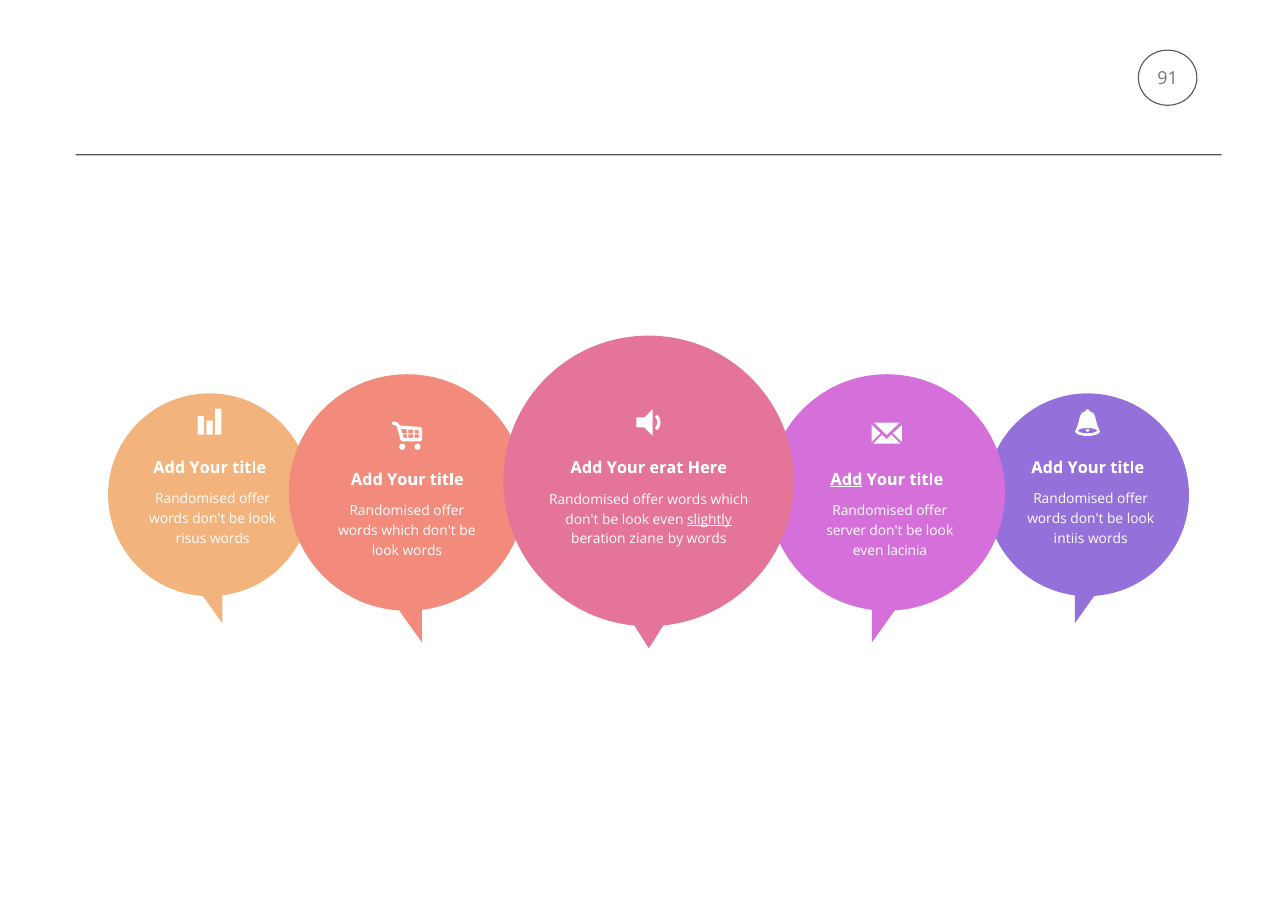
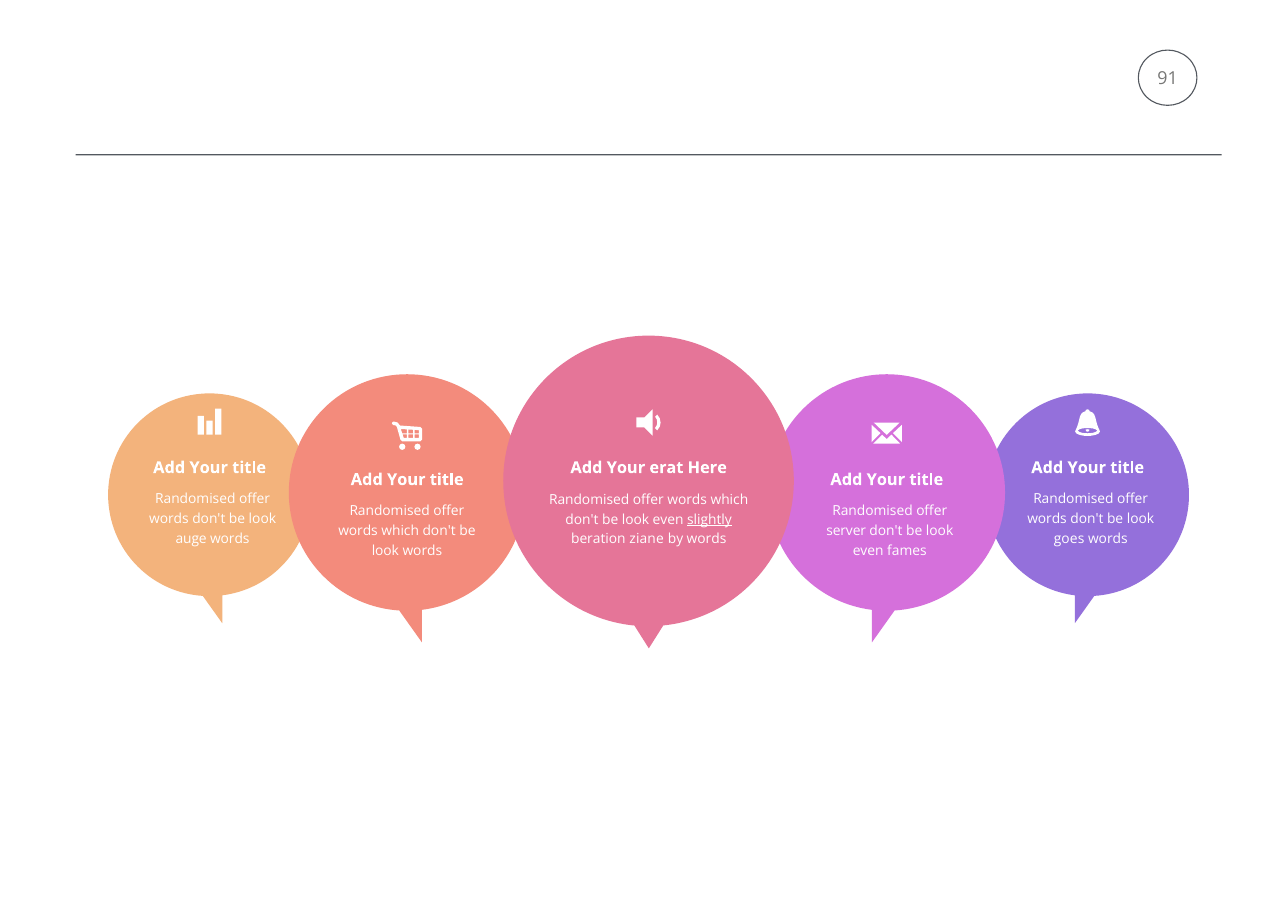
Add at (846, 479) underline: present -> none
risus: risus -> auge
intiis: intiis -> goes
lacinia: lacinia -> fames
